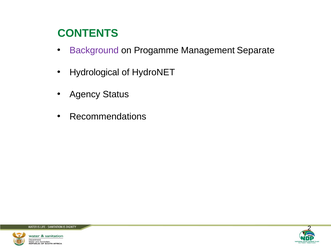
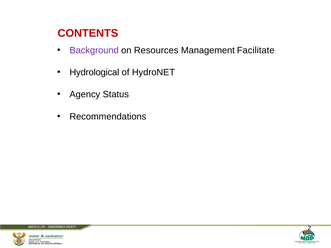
CONTENTS colour: green -> red
Progamme: Progamme -> Resources
Separate: Separate -> Facilitate
